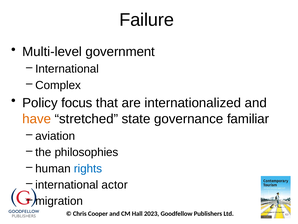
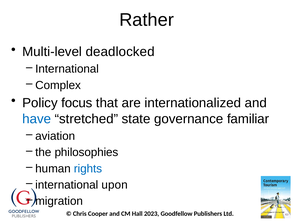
Failure: Failure -> Rather
government: government -> deadlocked
have colour: orange -> blue
actor: actor -> upon
